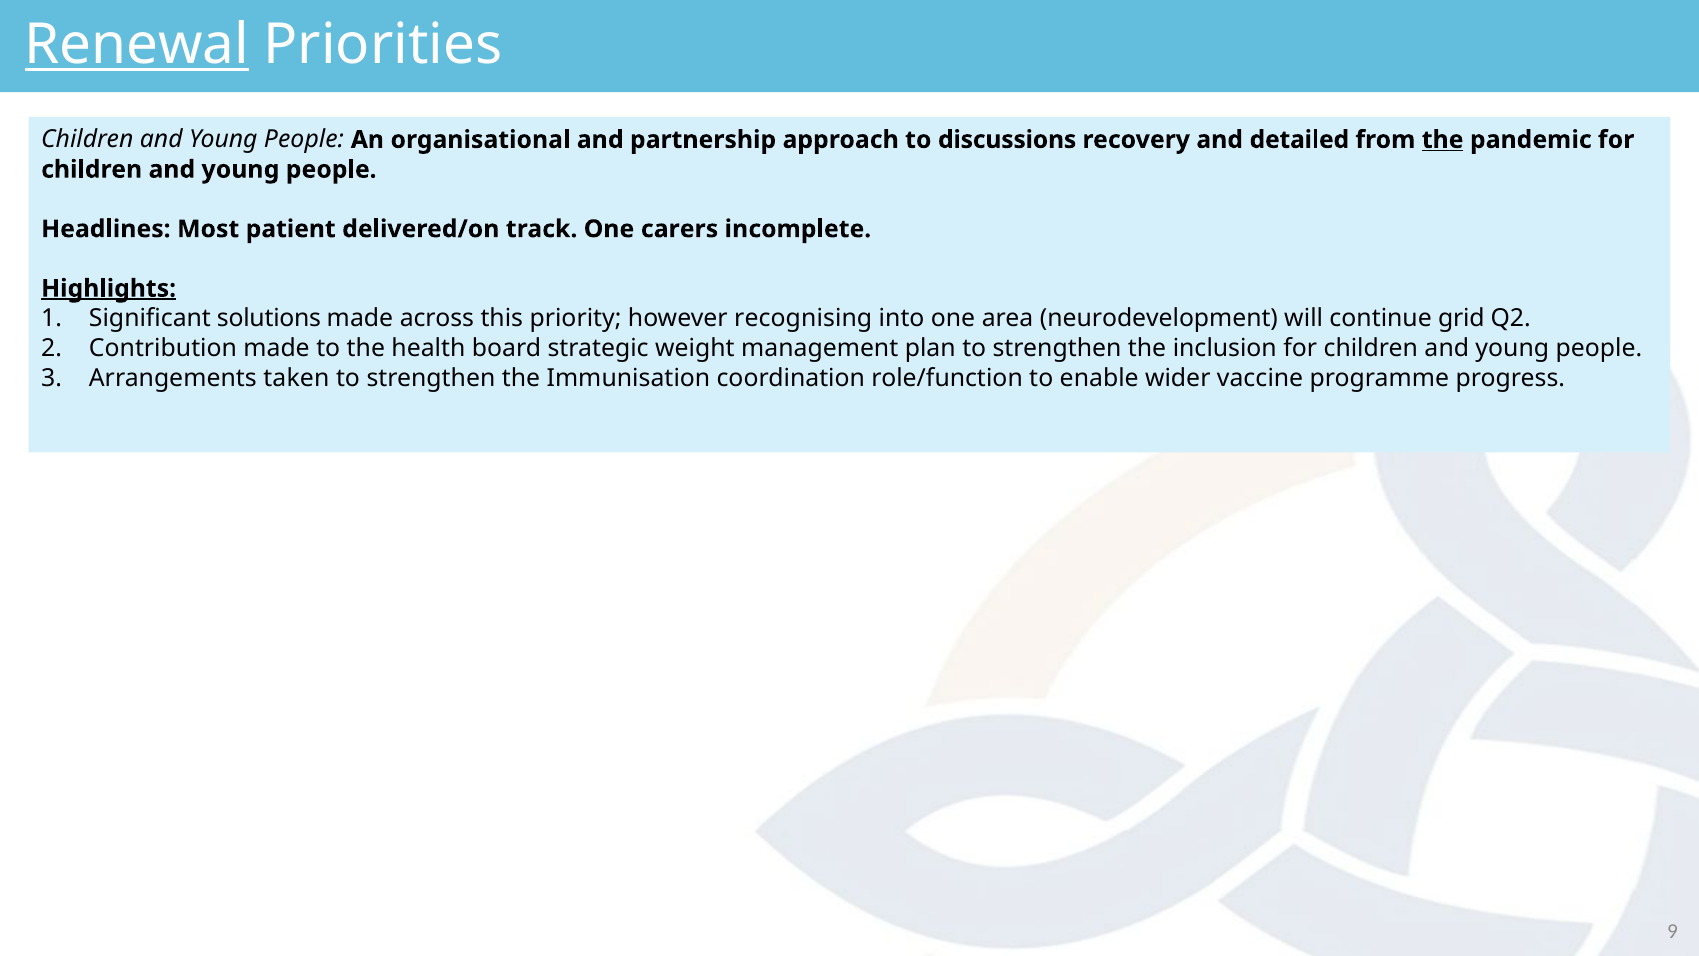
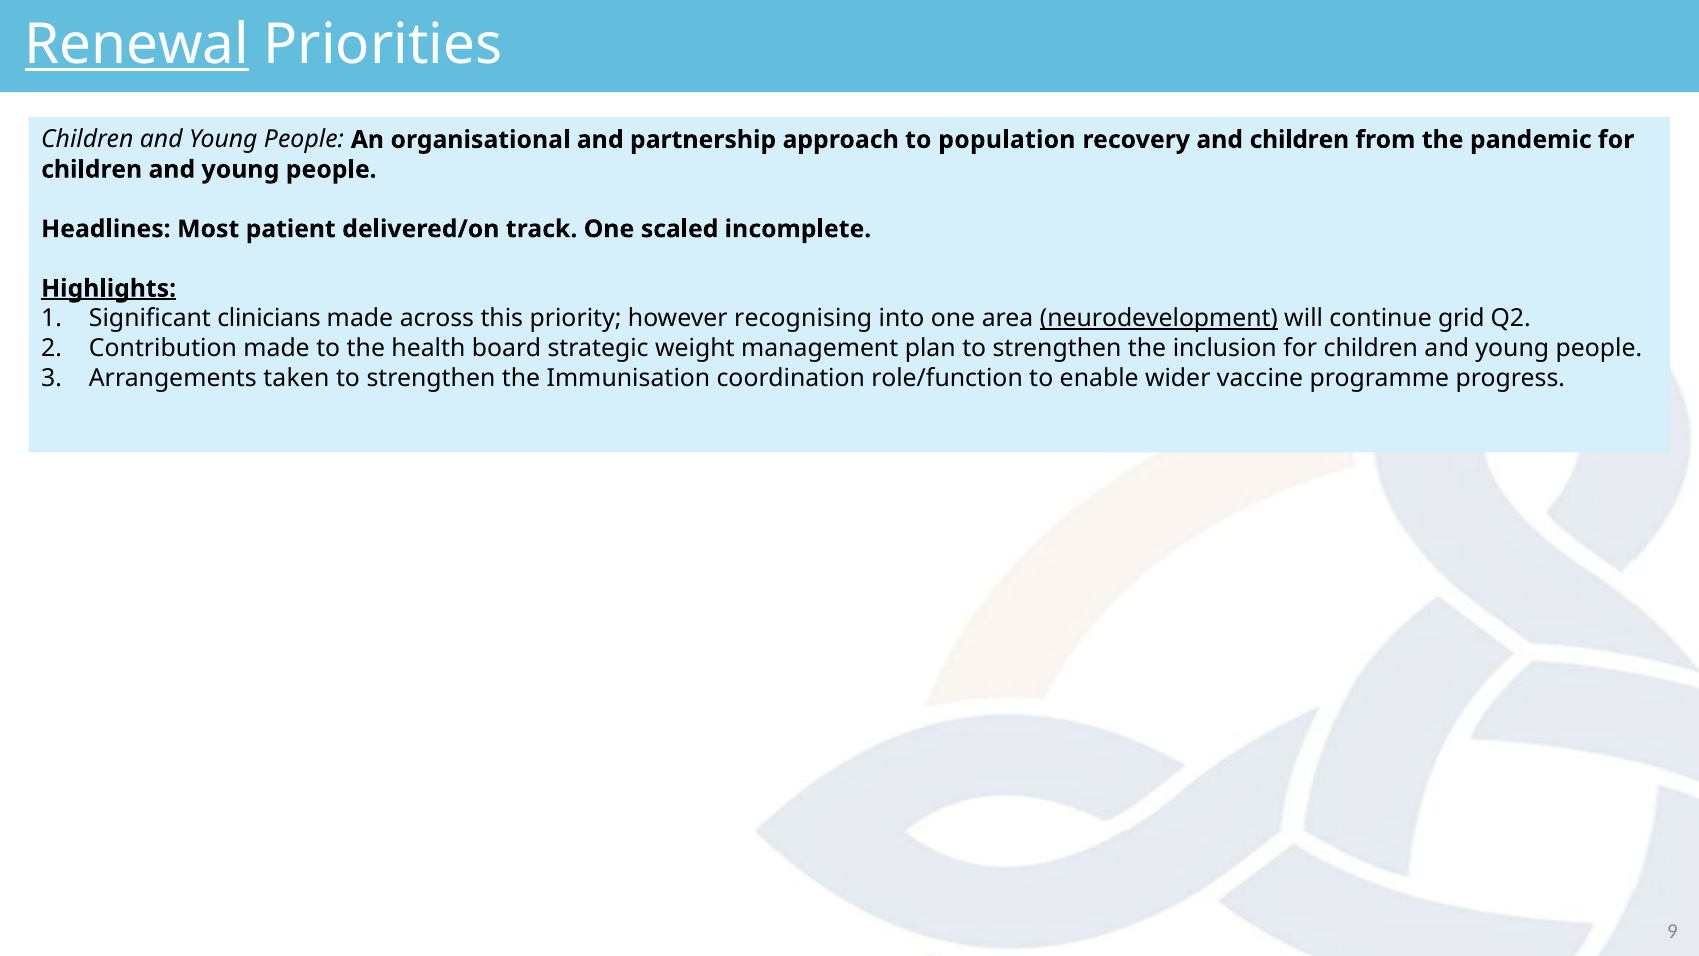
discussions: discussions -> population
and detailed: detailed -> children
the at (1443, 140) underline: present -> none
carers: carers -> scaled
solutions: solutions -> clinicians
neurodevelopment underline: none -> present
